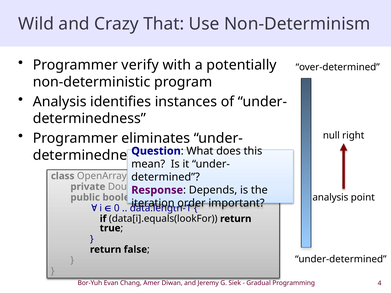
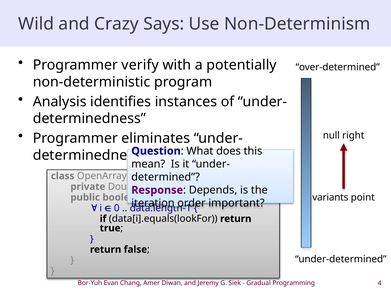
That: That -> Says
analysis at (330, 197): analysis -> variants
